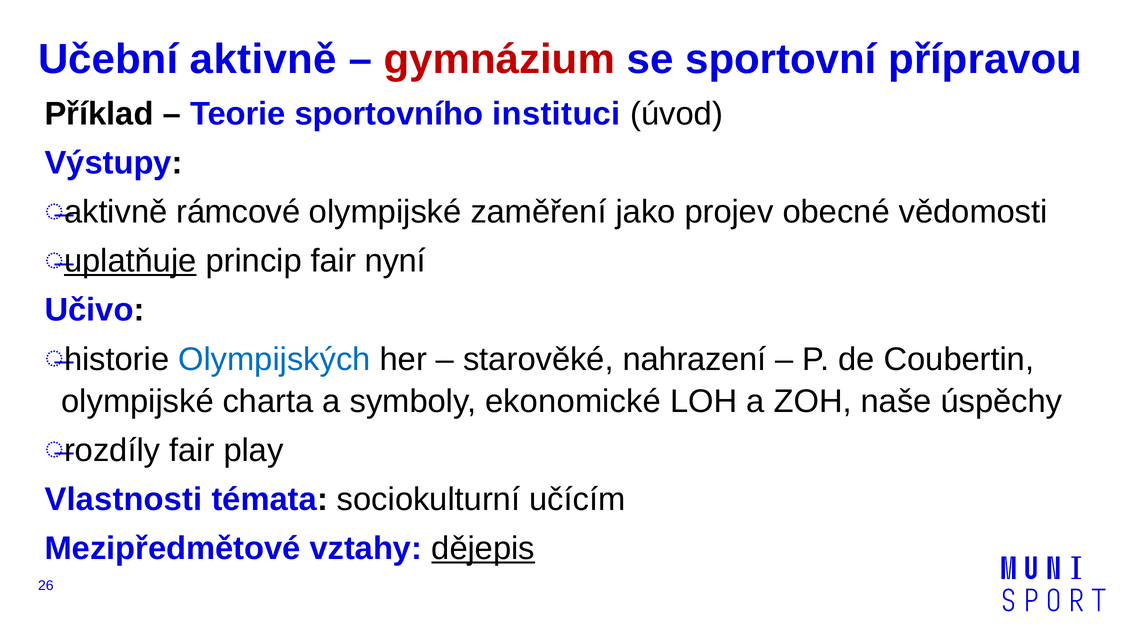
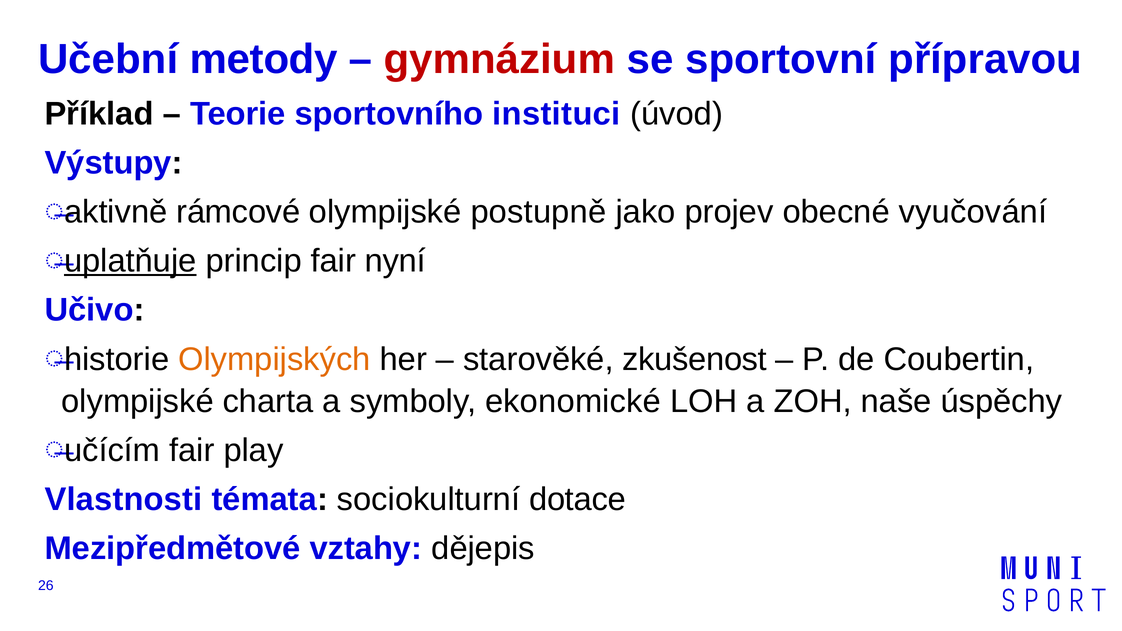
Učební aktivně: aktivně -> metody
zaměření: zaměření -> postupně
vědomosti: vědomosti -> vyučování
Olympijských colour: blue -> orange
nahrazení: nahrazení -> zkušenost
rozdíly: rozdíly -> učícím
učícím: učícím -> dotace
dějepis underline: present -> none
